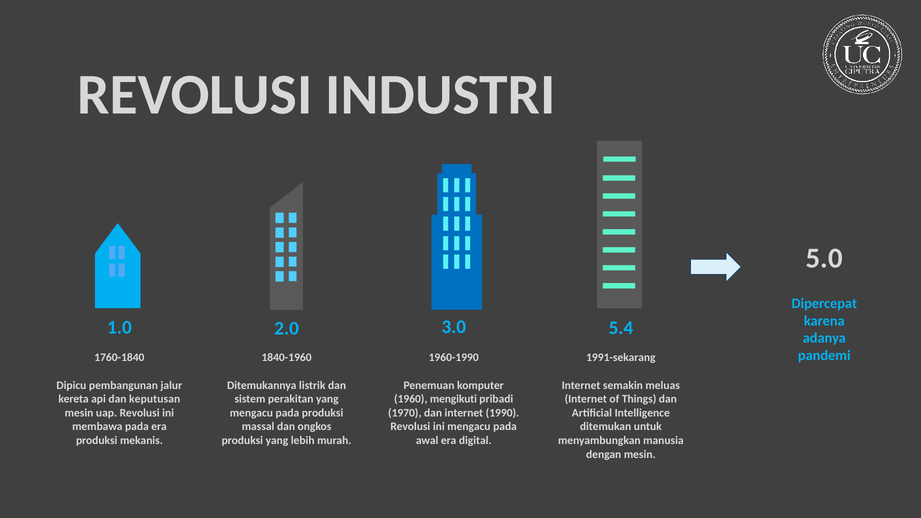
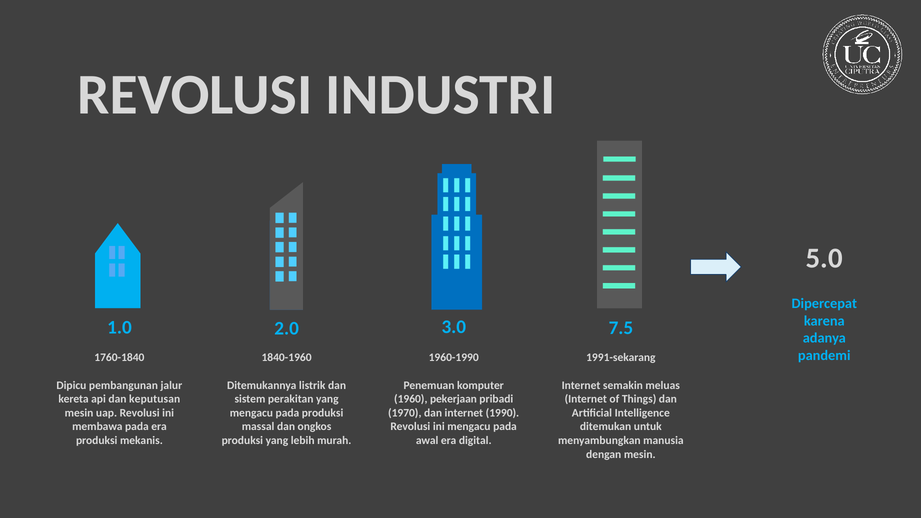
5.4: 5.4 -> 7.5
mengikuti: mengikuti -> pekerjaan
